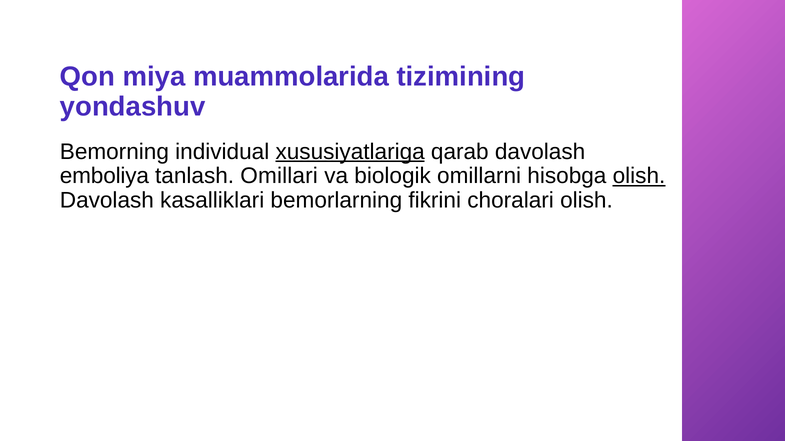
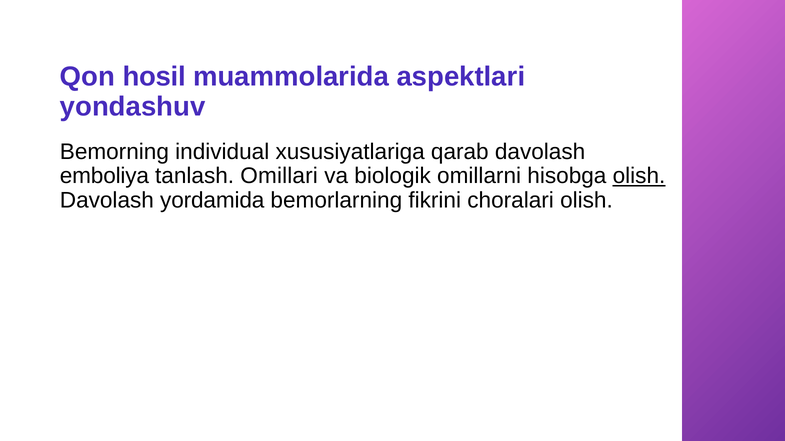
miya: miya -> hosil
tizimining: tizimining -> aspektlari
xususiyatlariga underline: present -> none
kasalliklari: kasalliklari -> yordamida
